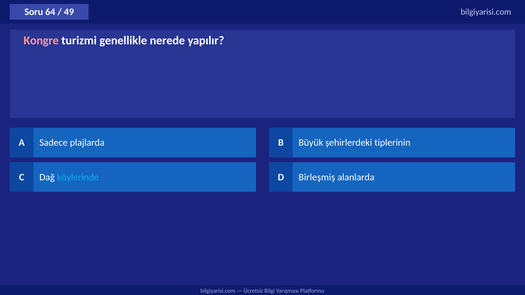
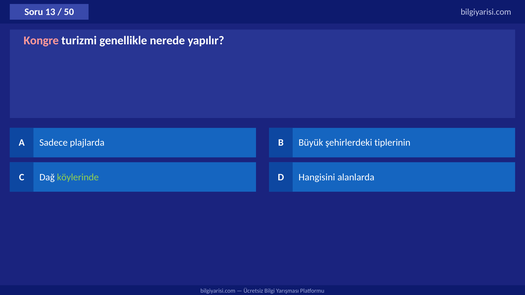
64: 64 -> 13
49: 49 -> 50
köylerinde colour: light blue -> light green
Birleşmiş: Birleşmiş -> Hangisini
